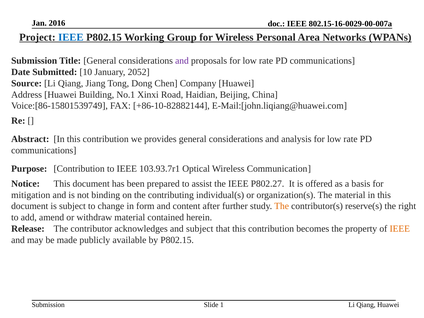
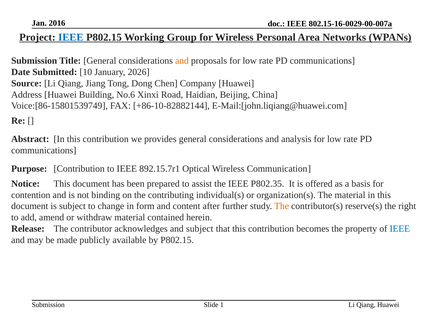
and at (182, 61) colour: purple -> orange
2052: 2052 -> 2026
No.1: No.1 -> No.6
103.93.7r1: 103.93.7r1 -> 892.15.7r1
P802.27: P802.27 -> P802.35
mitigation: mitigation -> contention
IEEE at (400, 229) colour: orange -> blue
